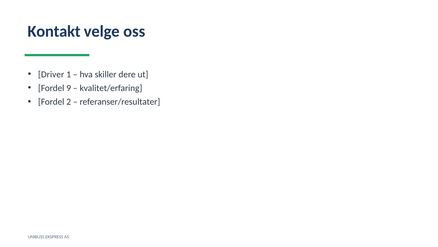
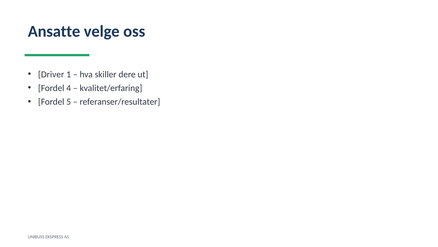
Kontakt: Kontakt -> Ansatte
9: 9 -> 4
2: 2 -> 5
